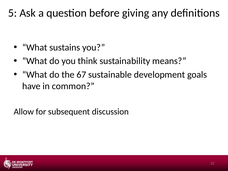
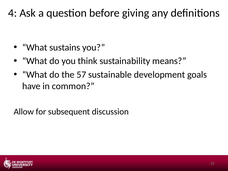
5: 5 -> 4
67: 67 -> 57
